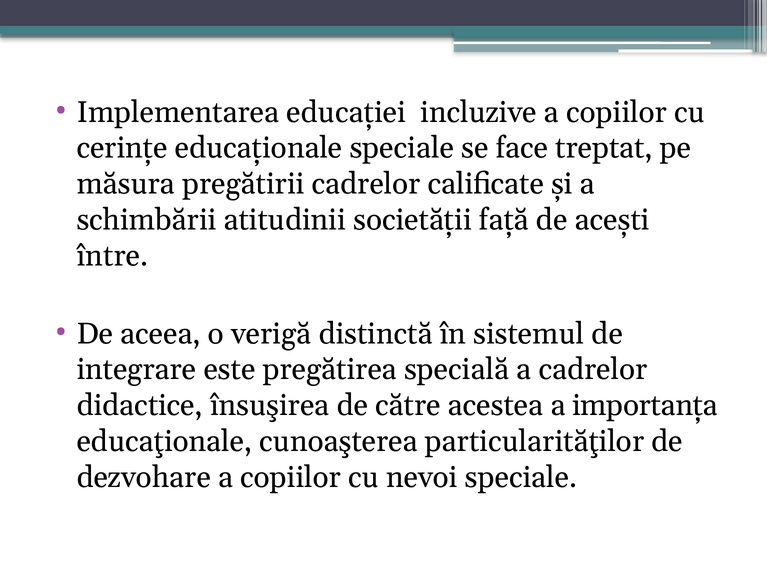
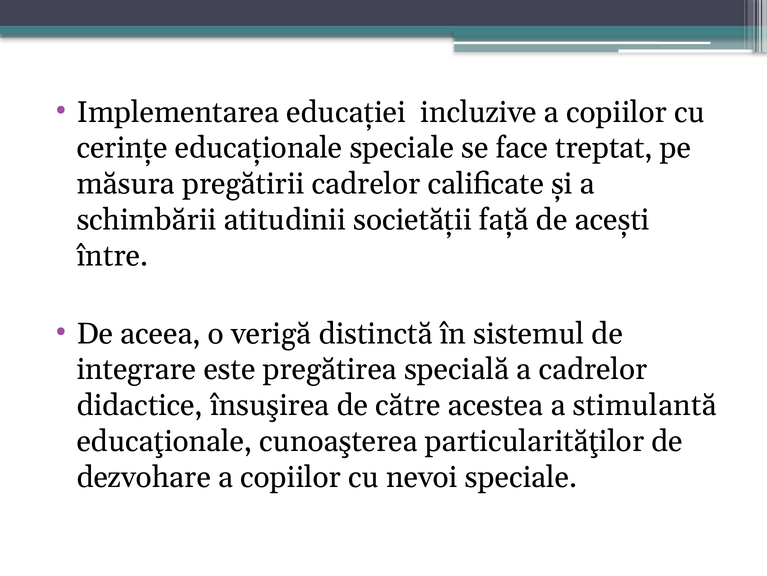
importanţa: importanţa -> stimulantă
